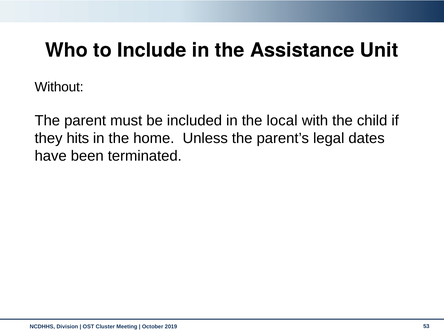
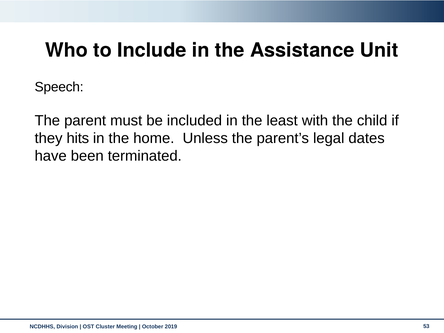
Without: Without -> Speech
local: local -> least
